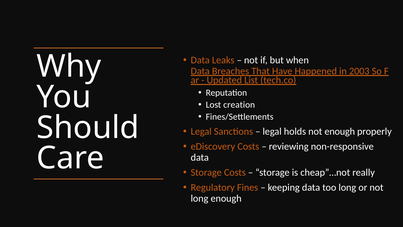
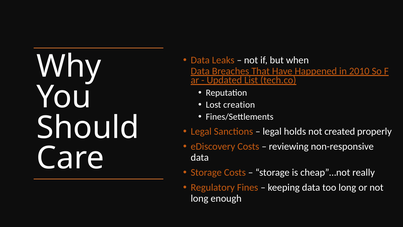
2003: 2003 -> 2010
not enough: enough -> created
